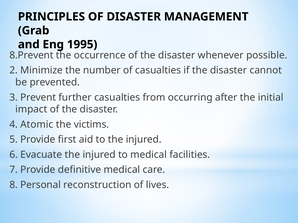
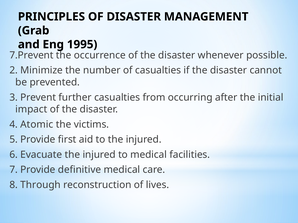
8.Prevent: 8.Prevent -> 7.Prevent
Personal: Personal -> Through
